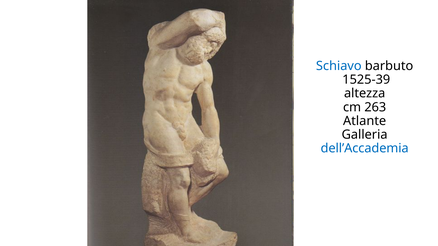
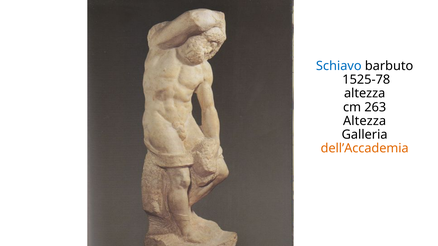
1525-39: 1525-39 -> 1525-78
Atlante at (365, 121): Atlante -> Altezza
dell’Accademia colour: blue -> orange
